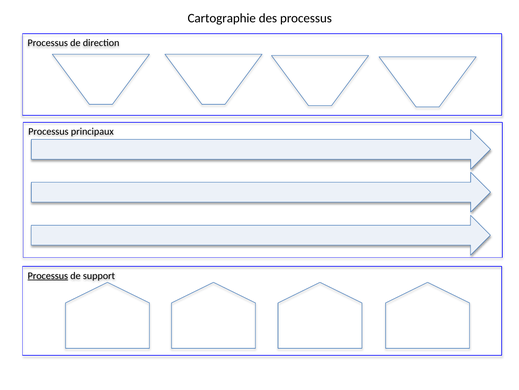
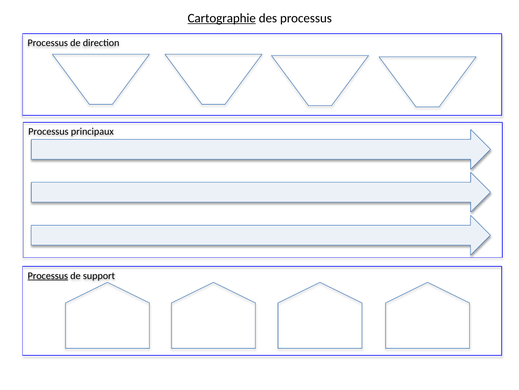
Cartographie underline: none -> present
